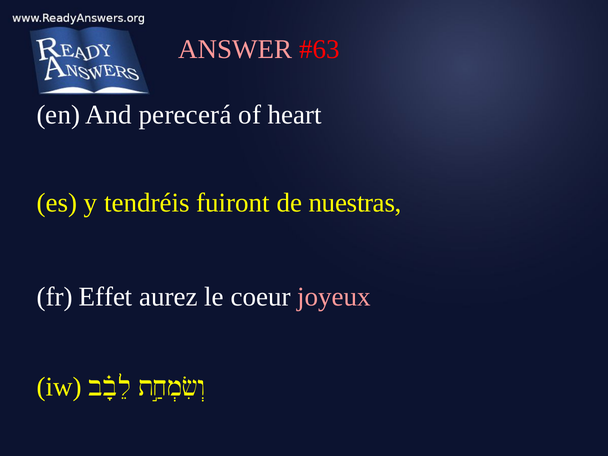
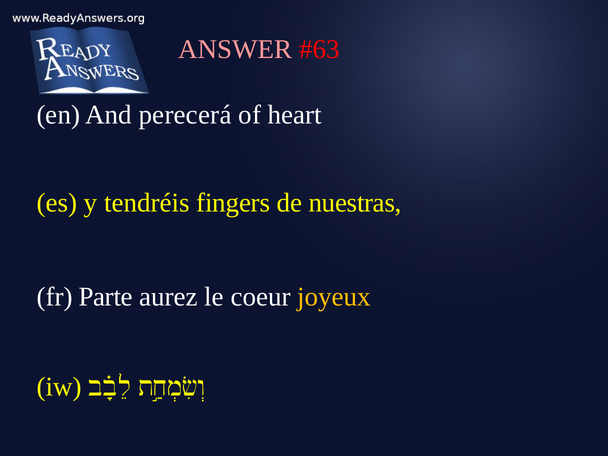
fuiront: fuiront -> fingers
Effet: Effet -> Parte
joyeux colour: pink -> yellow
